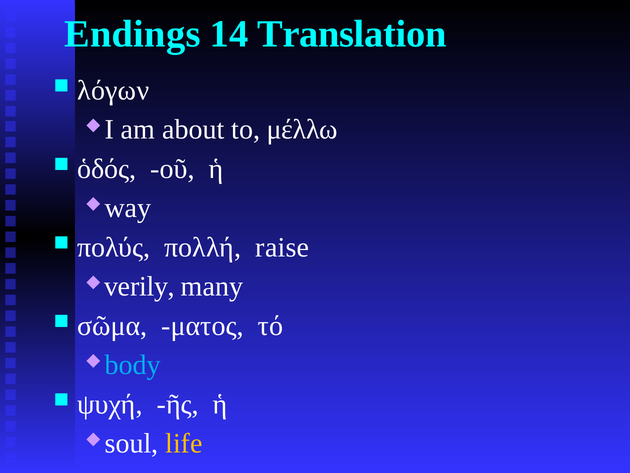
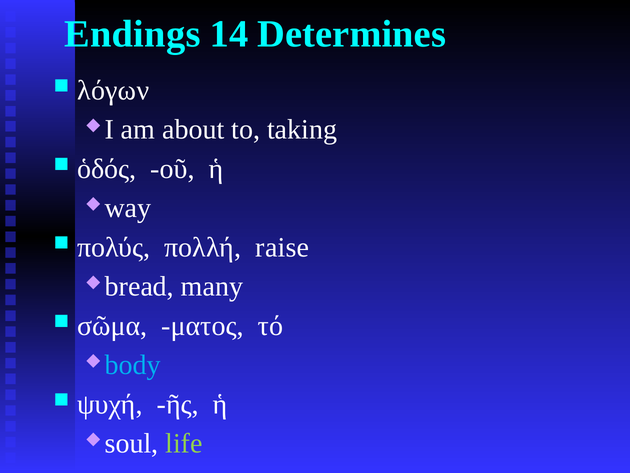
Translation: Translation -> Determines
μέλλω: μέλλω -> taking
verily: verily -> bread
life colour: yellow -> light green
